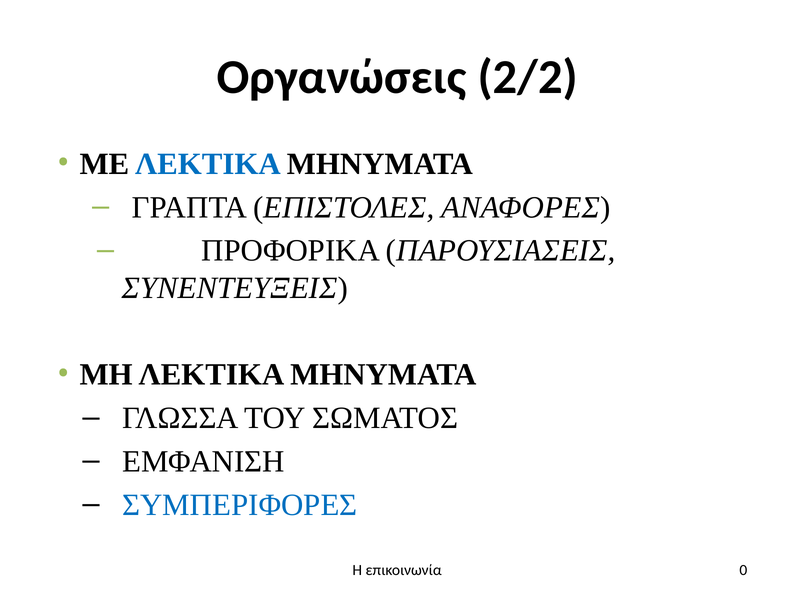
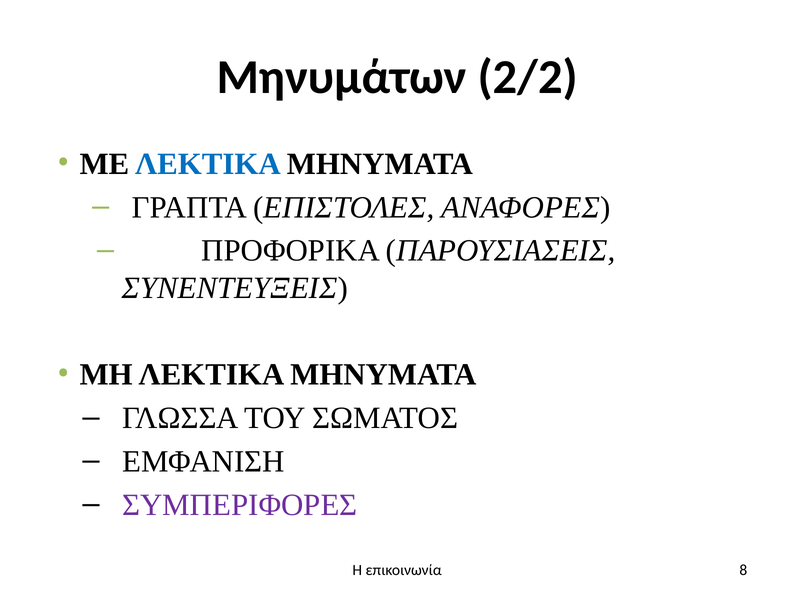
Οργανώσεις: Οργανώσεις -> Μηνυμάτων
ΣΥΜΠΕΡΙΦΟΡΕΣ colour: blue -> purple
0: 0 -> 8
